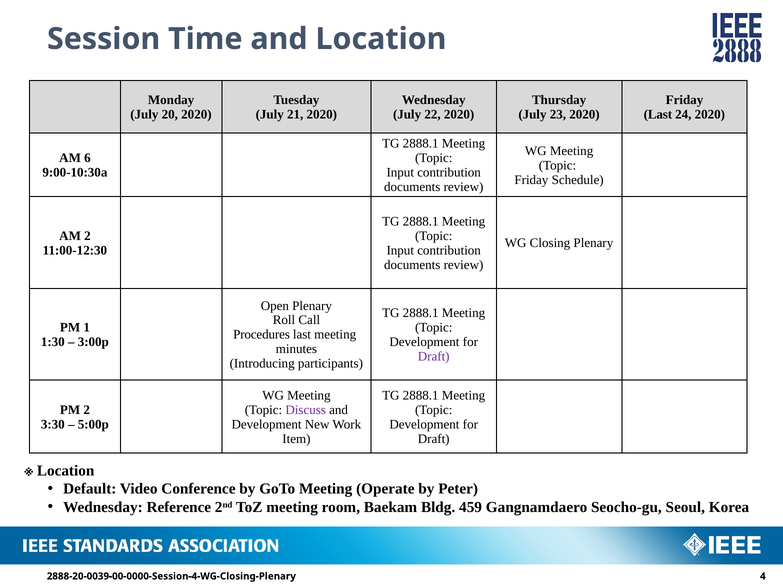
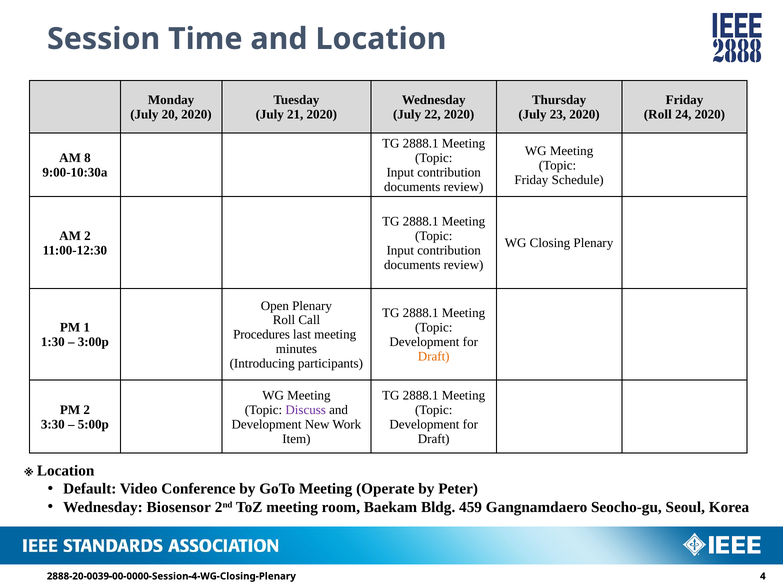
Last at (658, 115): Last -> Roll
6: 6 -> 8
Draft at (434, 357) colour: purple -> orange
Reference: Reference -> Biosensor
